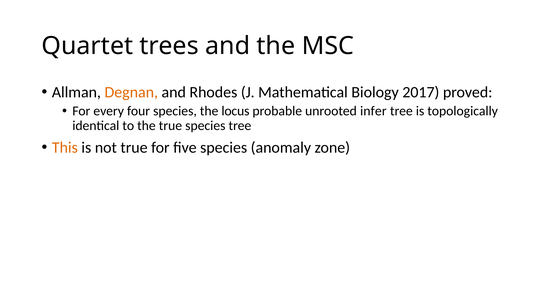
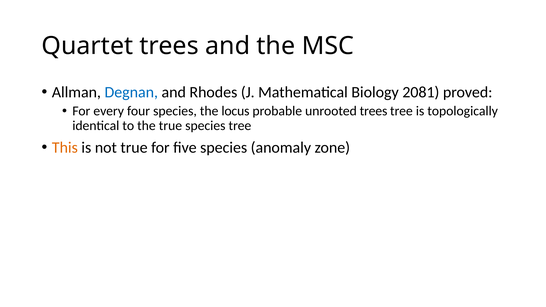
Degnan colour: orange -> blue
2017: 2017 -> 2081
unrooted infer: infer -> trees
